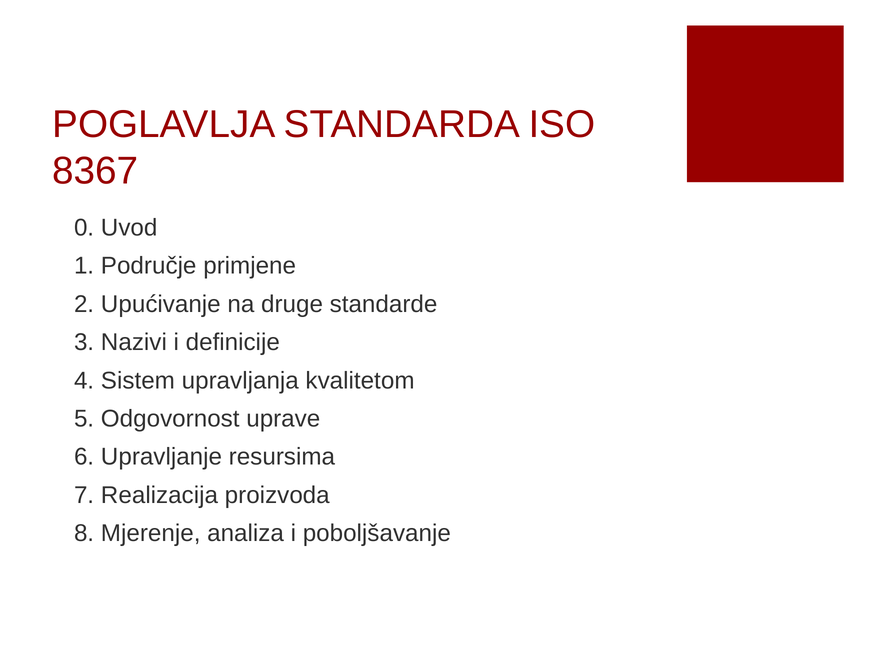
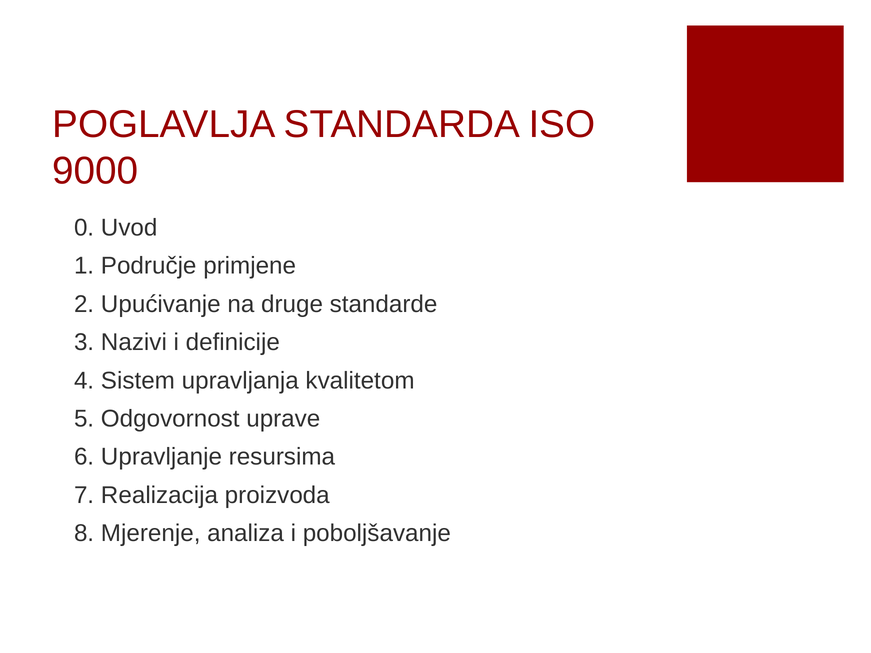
8367: 8367 -> 9000
